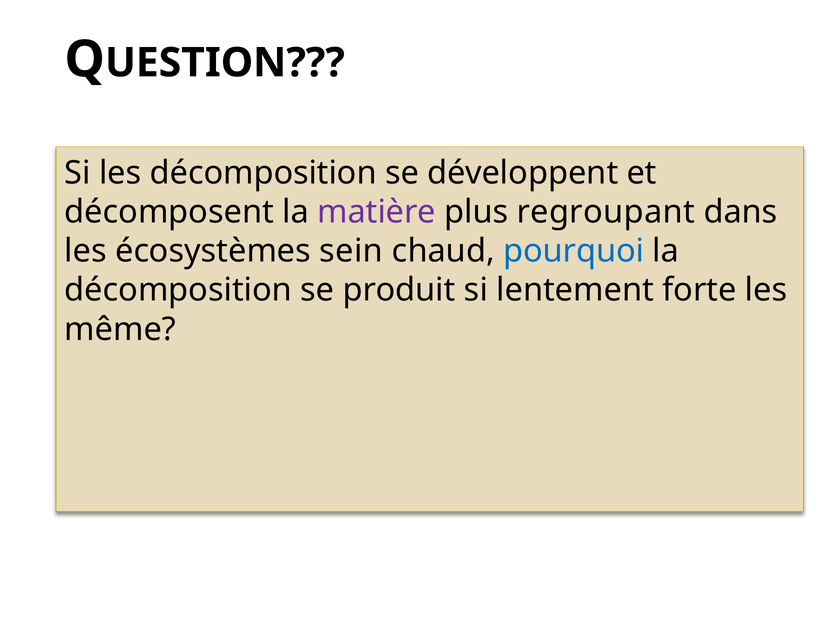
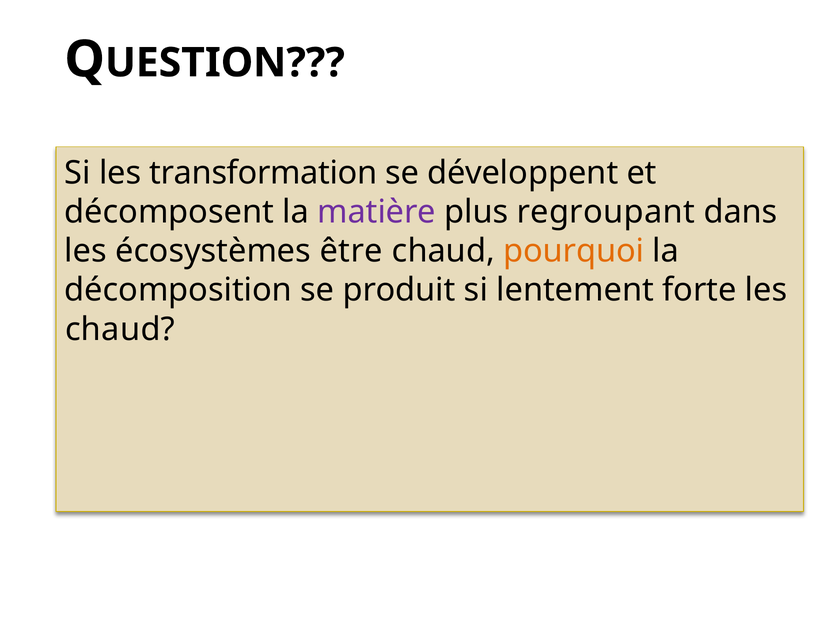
les décomposition: décomposition -> transformation
sein: sein -> être
pourquoi colour: blue -> orange
même at (120, 329): même -> chaud
